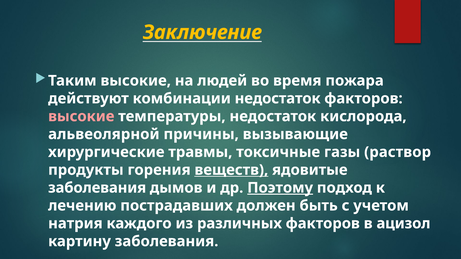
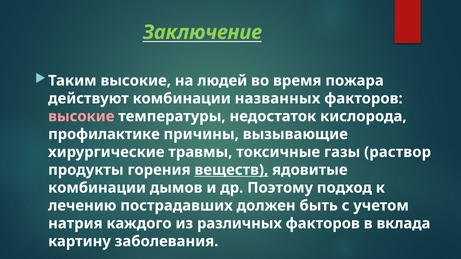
Заключение colour: yellow -> light green
комбинации недостаток: недостаток -> названных
альвеолярной: альвеолярной -> профилактике
заболевания at (97, 188): заболевания -> комбинации
Поэтому underline: present -> none
ацизол: ацизол -> вклада
